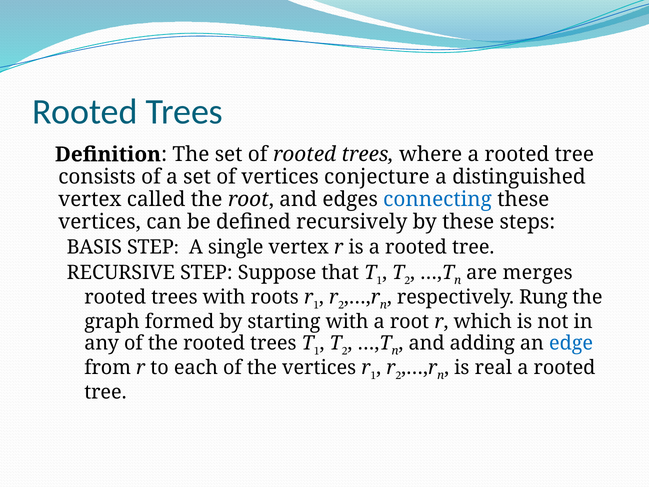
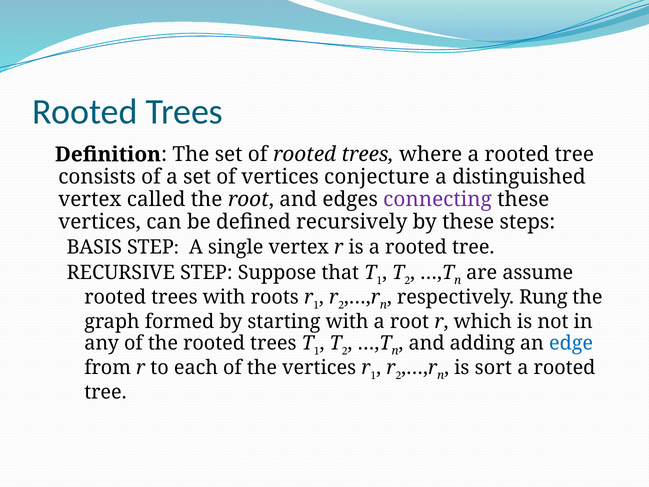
connecting colour: blue -> purple
merges: merges -> assume
real: real -> sort
